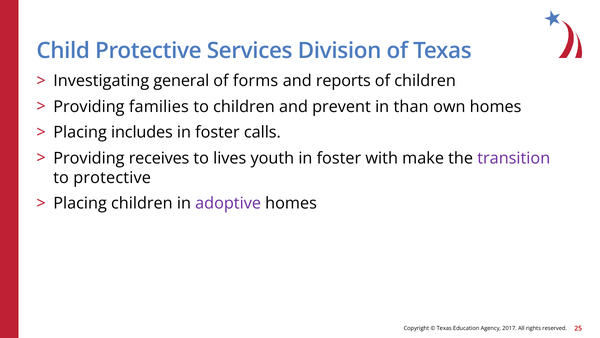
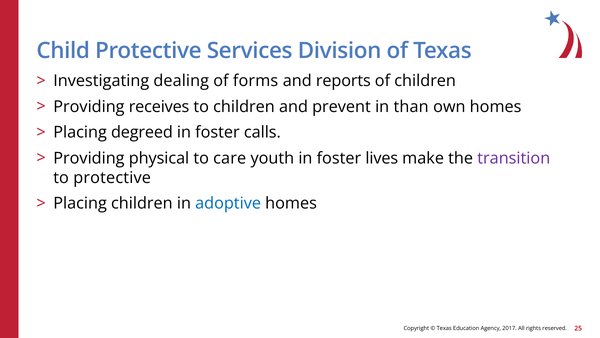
general: general -> dealing
families: families -> receives
includes: includes -> degreed
receives: receives -> physical
lives: lives -> care
with: with -> lives
adoptive colour: purple -> blue
